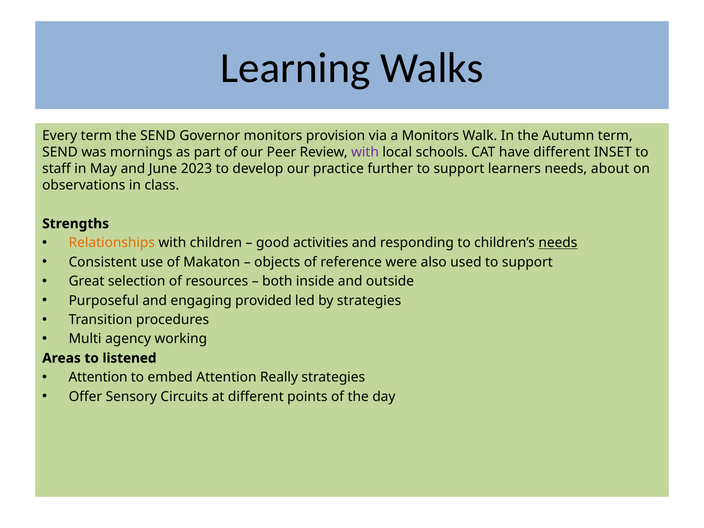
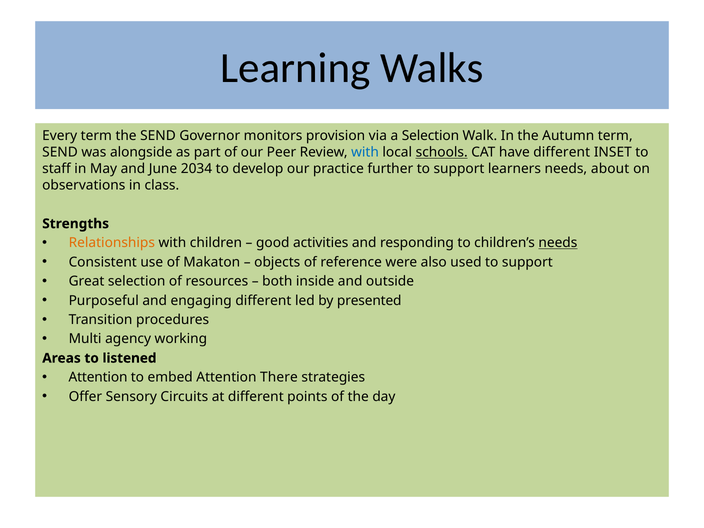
a Monitors: Monitors -> Selection
mornings: mornings -> alongside
with at (365, 152) colour: purple -> blue
schools underline: none -> present
2023: 2023 -> 2034
engaging provided: provided -> different
by strategies: strategies -> presented
Really: Really -> There
